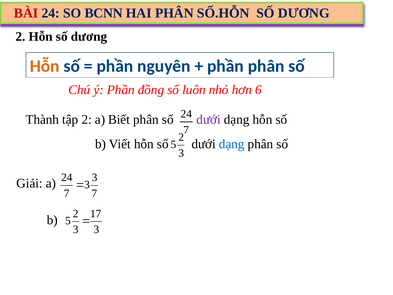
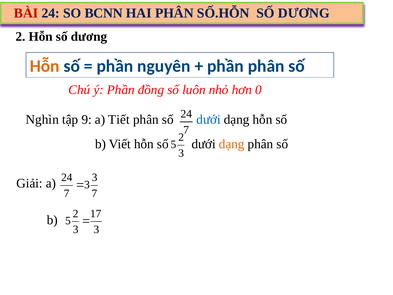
6: 6 -> 0
Thành: Thành -> Nghìn
tập 2: 2 -> 9
Biết: Biết -> Tiết
dưới at (209, 120) colour: purple -> blue
dạng at (232, 144) colour: blue -> orange
